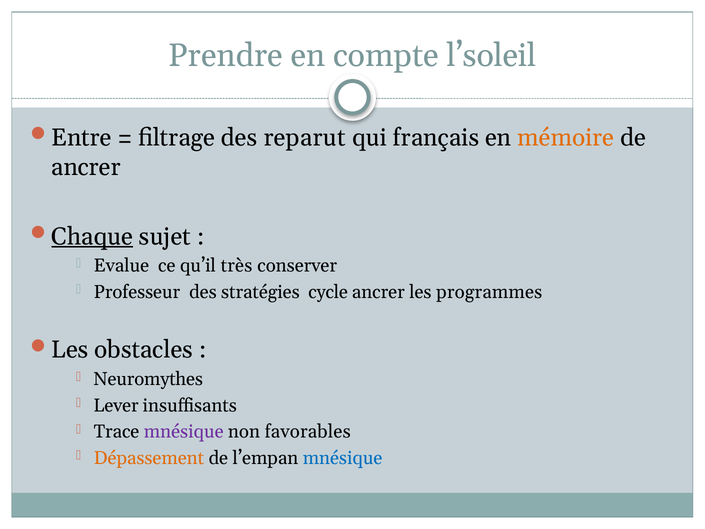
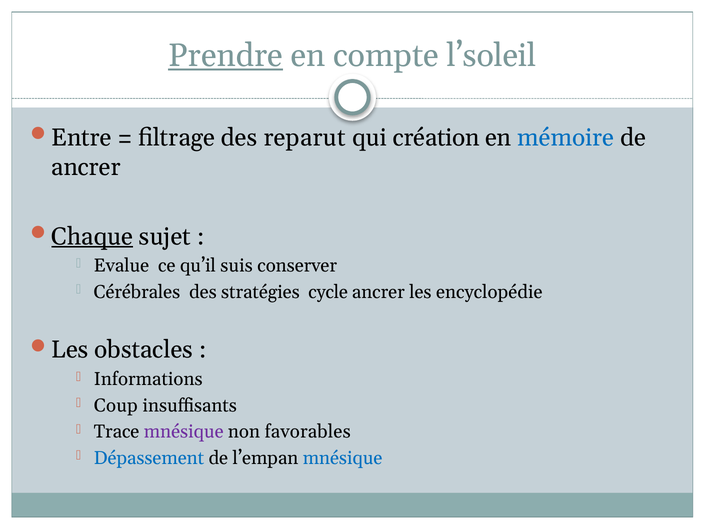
Prendre underline: none -> present
français: français -> création
mémoire colour: orange -> blue
très: très -> suis
Professeur: Professeur -> Cérébrales
programmes: programmes -> encyclopédie
Neuromythes: Neuromythes -> Informations
Lever: Lever -> Coup
Dépassement colour: orange -> blue
